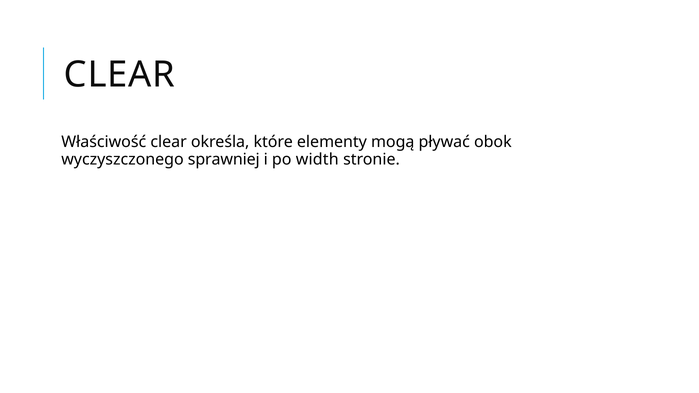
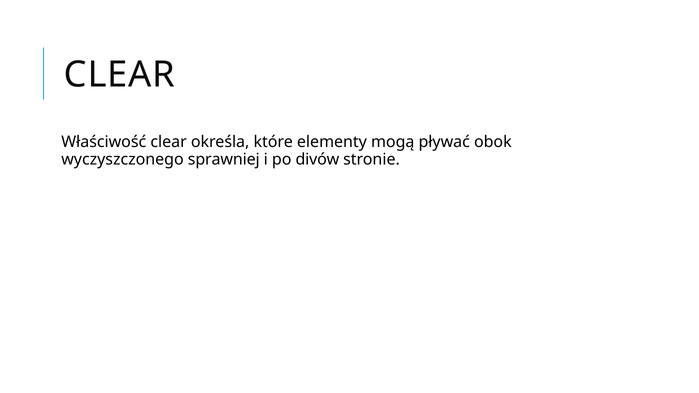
width: width -> divów
